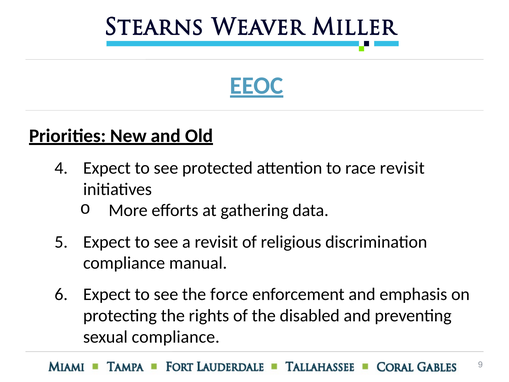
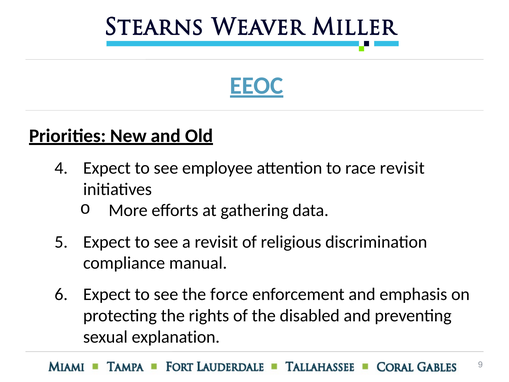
protected: protected -> employee
sexual compliance: compliance -> explanation
